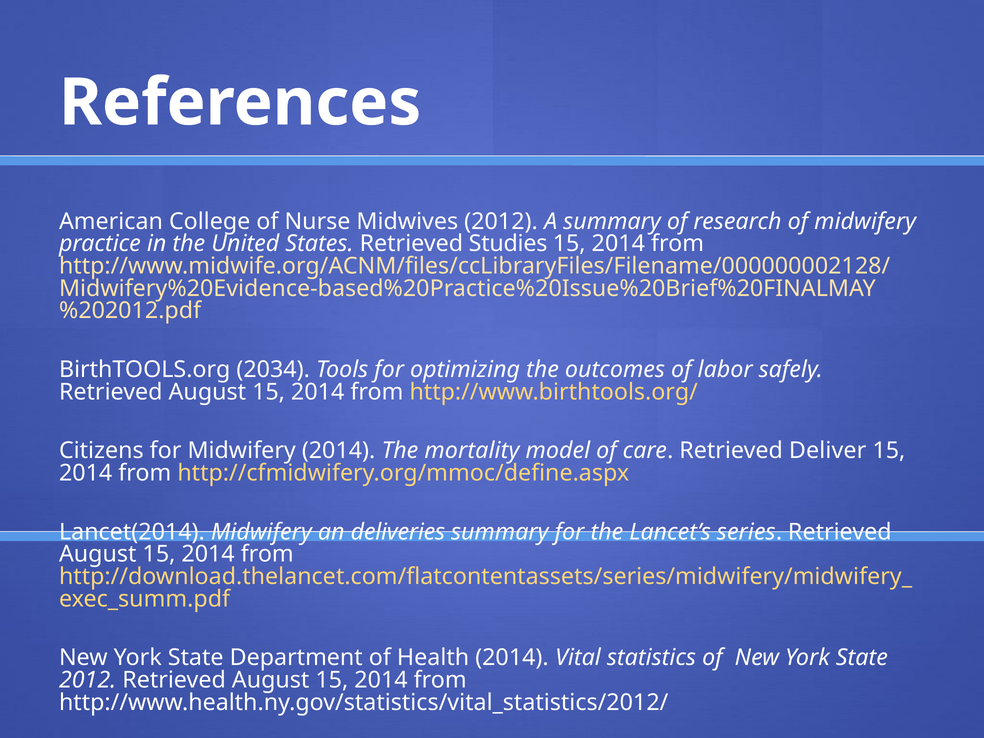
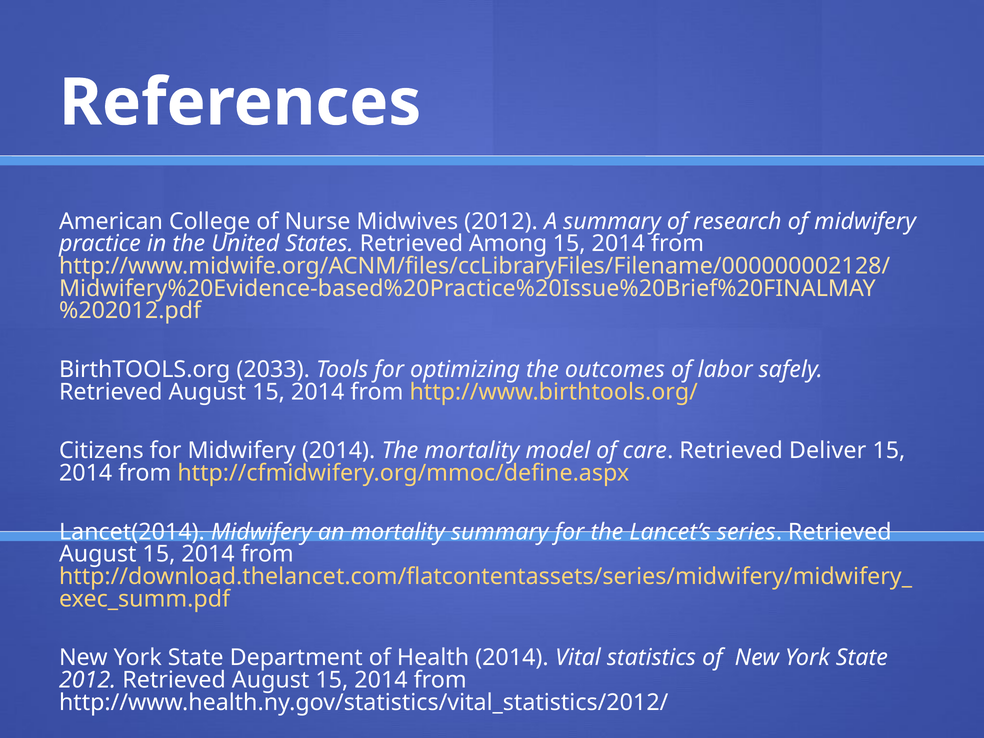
Studies: Studies -> Among
2034: 2034 -> 2033
an deliveries: deliveries -> mortality
